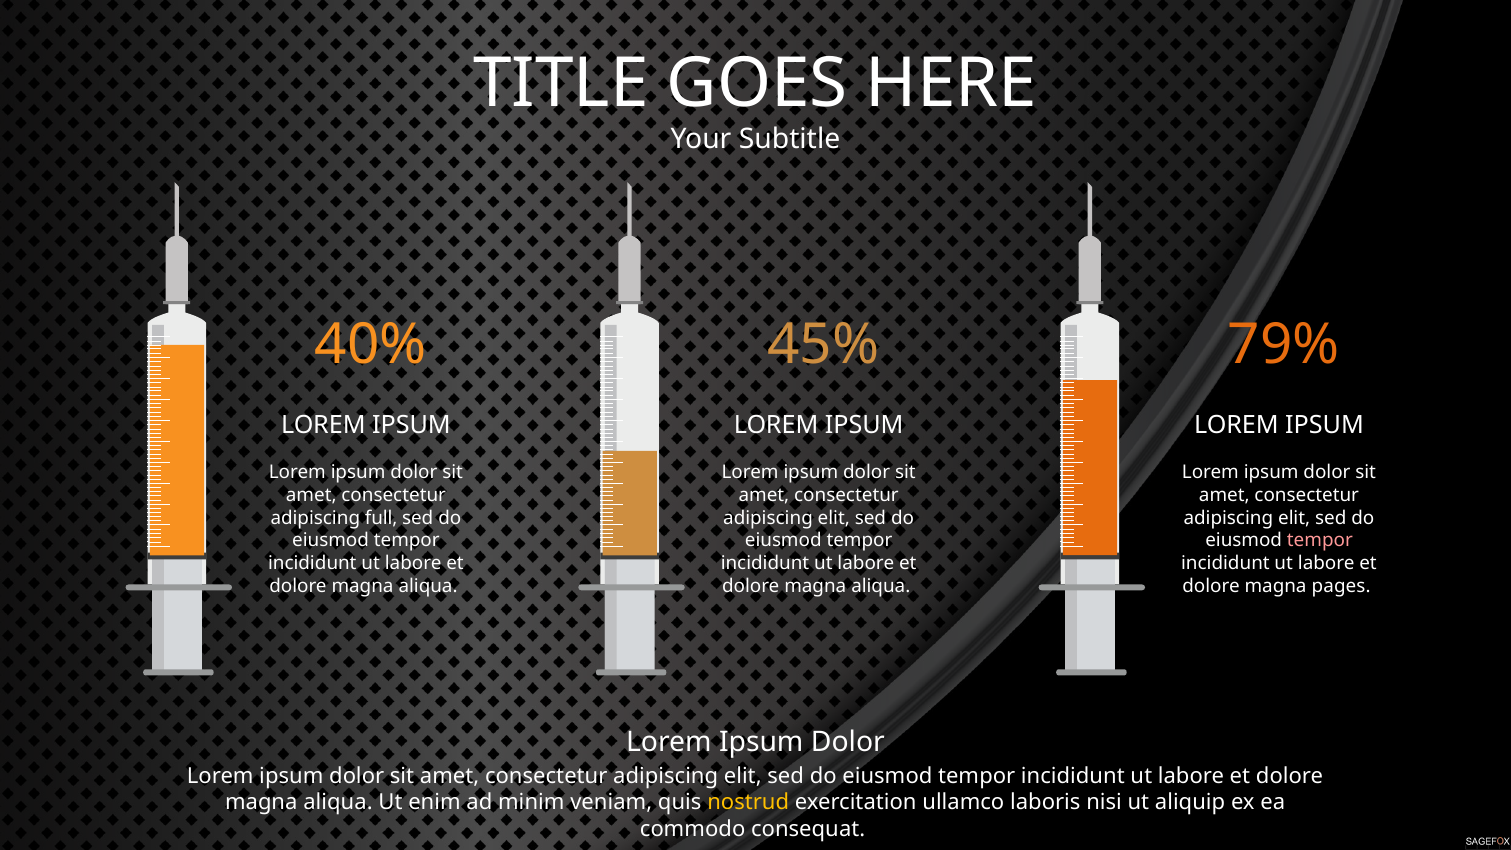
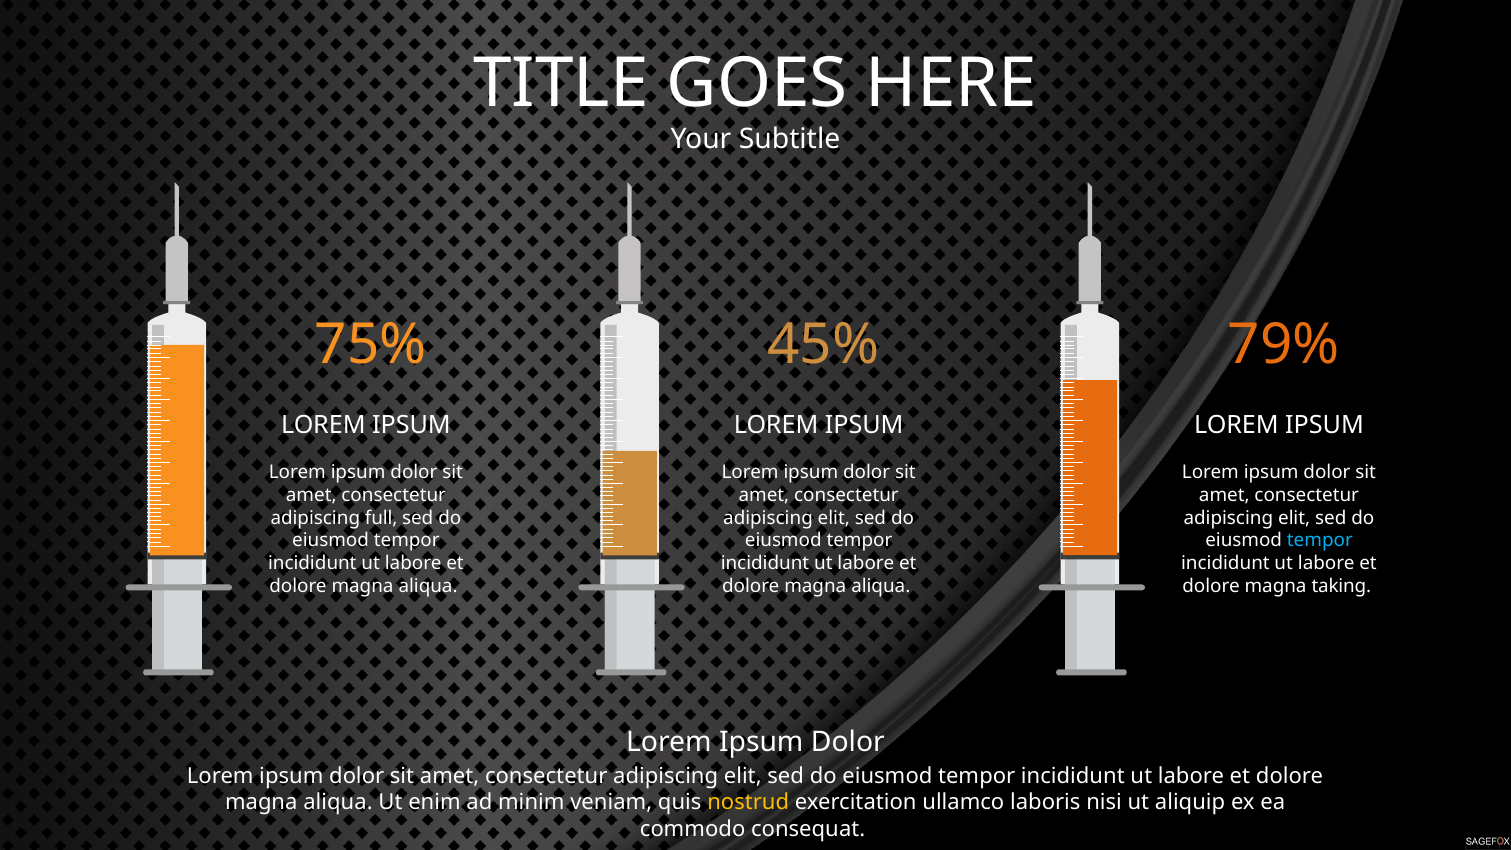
40%: 40% -> 75%
tempor at (1320, 541) colour: pink -> light blue
pages: pages -> taking
